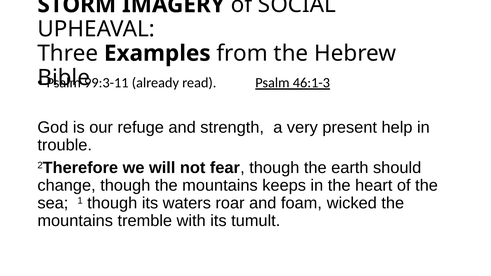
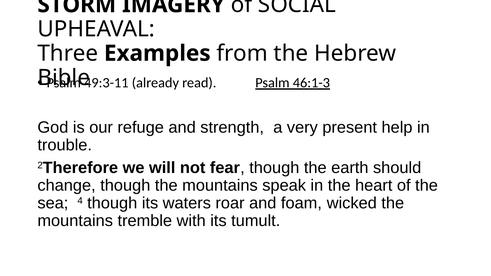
99:3-11: 99:3-11 -> 49:3-11
keeps: keeps -> speak
1: 1 -> 4
